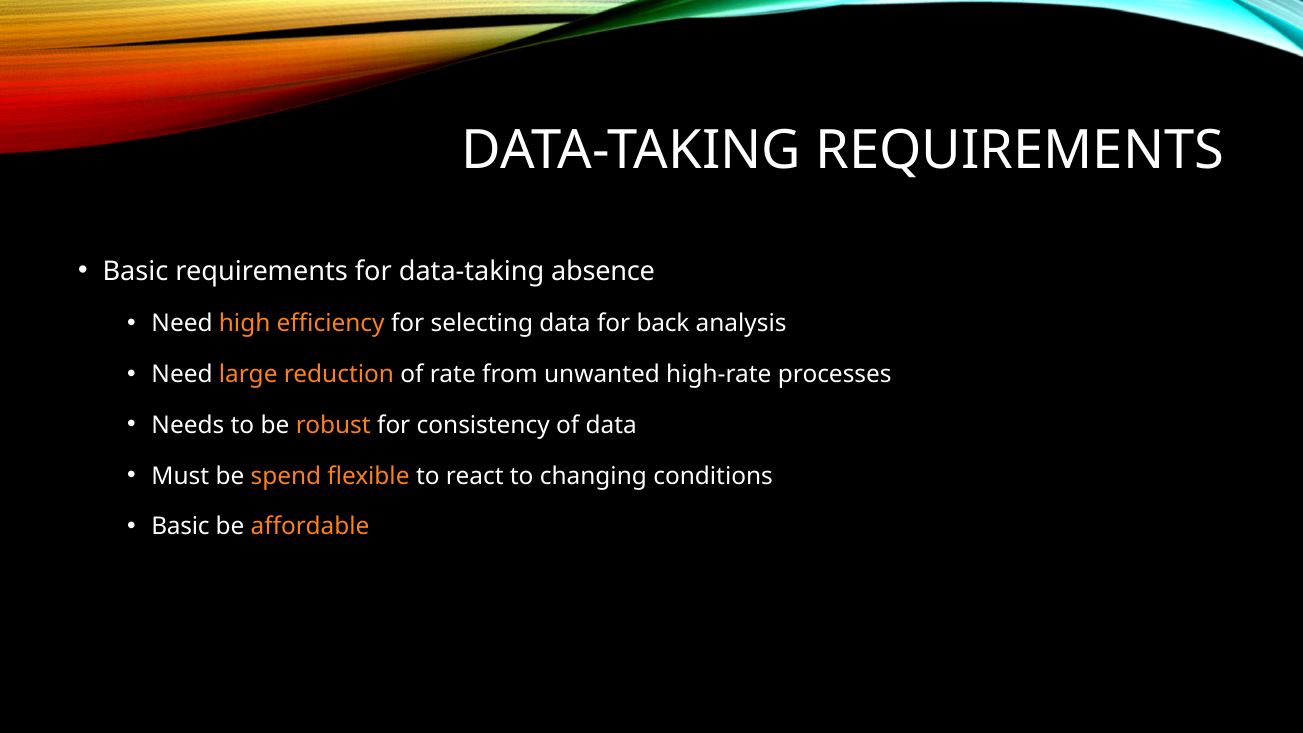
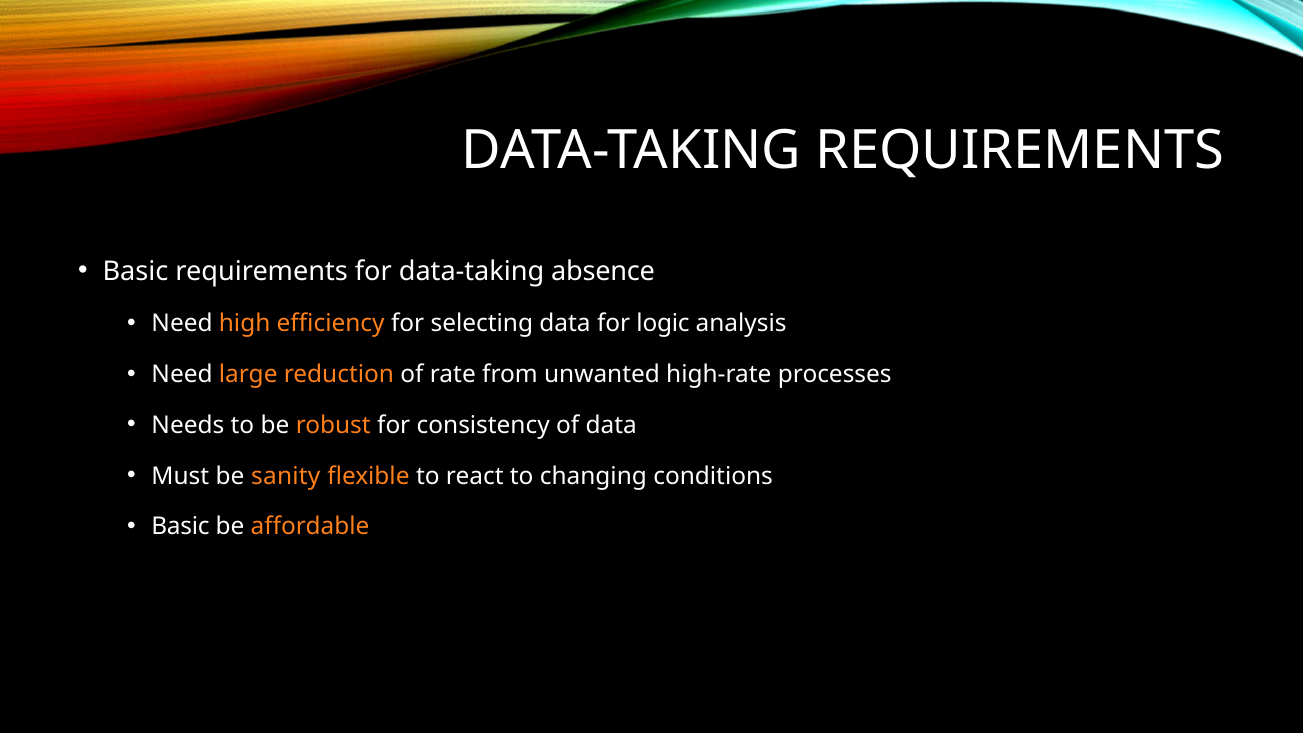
back: back -> logic
spend: spend -> sanity
